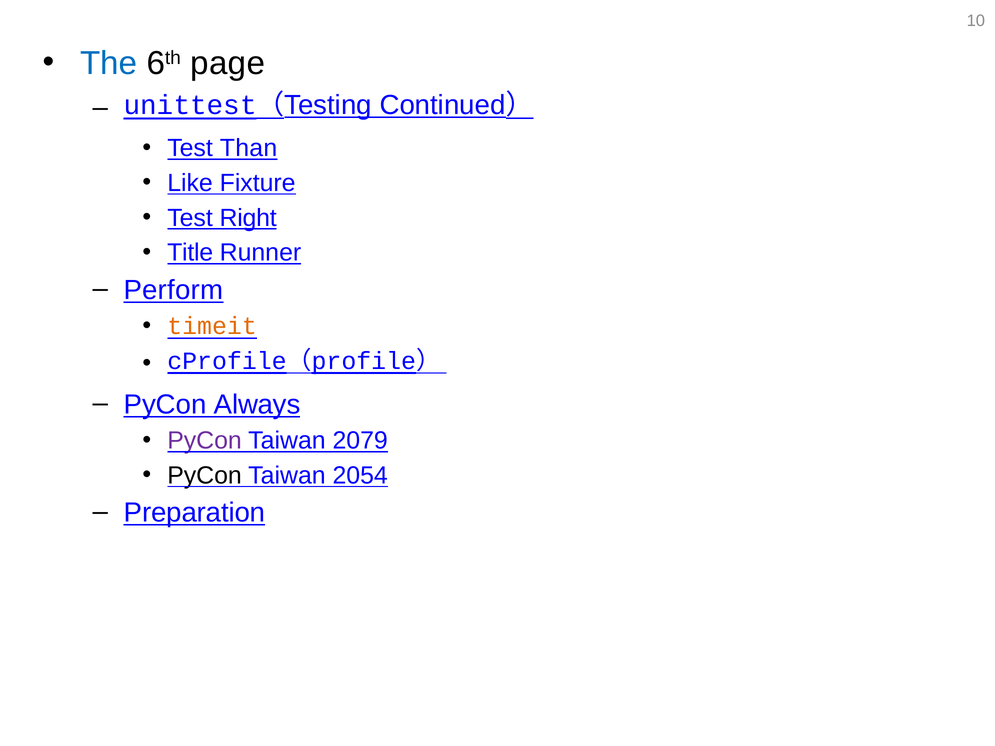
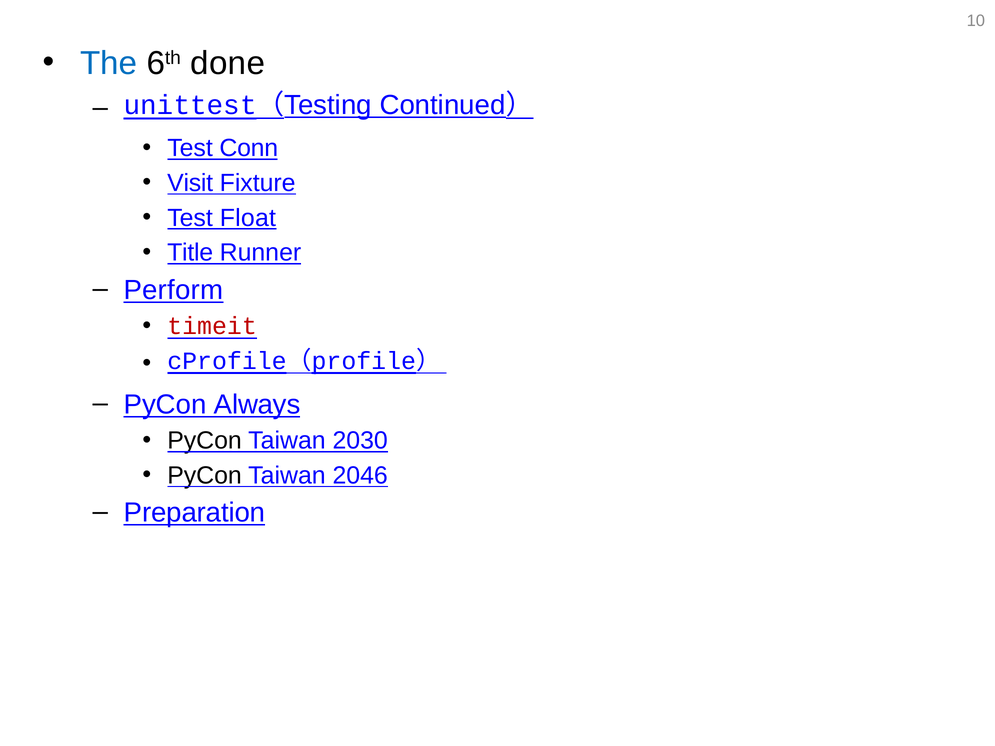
page: page -> done
Than: Than -> Conn
Like: Like -> Visit
Right: Right -> Float
timeit colour: orange -> red
PyCon at (205, 441) colour: purple -> black
2079: 2079 -> 2030
2054: 2054 -> 2046
